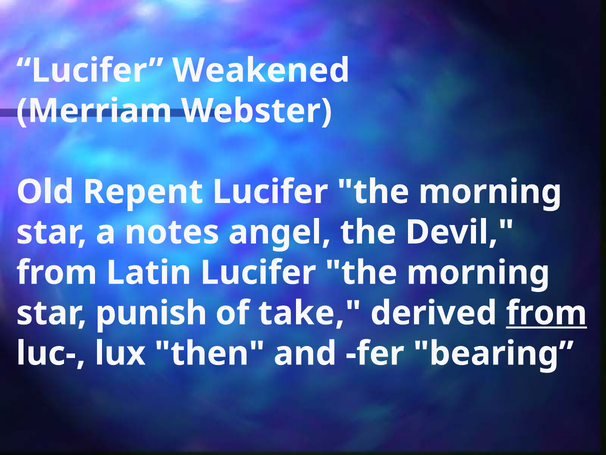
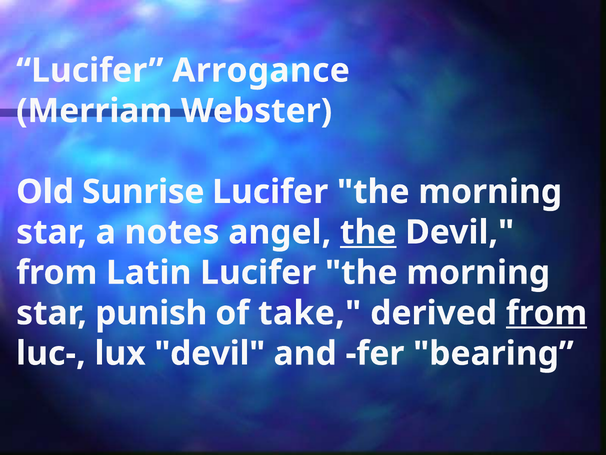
Weakened: Weakened -> Arrogance
Repent: Repent -> Sunrise
the at (368, 232) underline: none -> present
lux then: then -> devil
